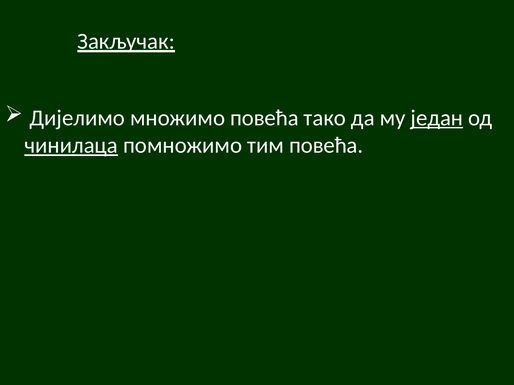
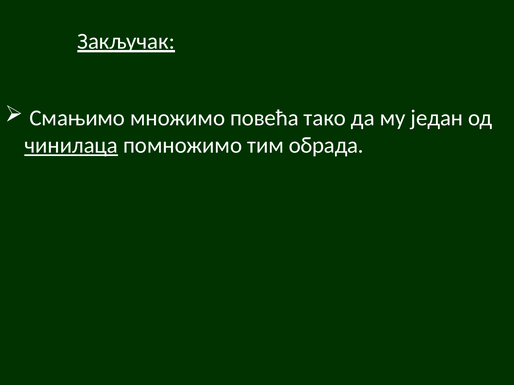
Дијелимо: Дијелимо -> Смањимо
један underline: present -> none
тим повећа: повећа -> обрада
